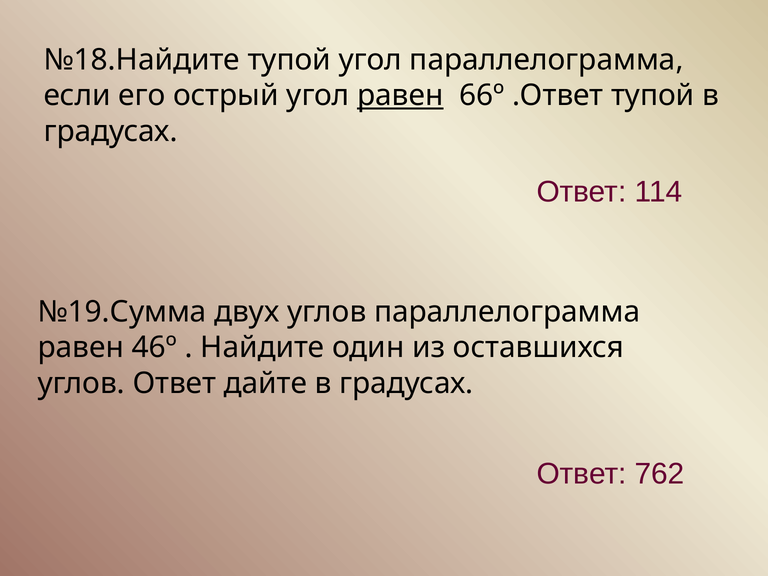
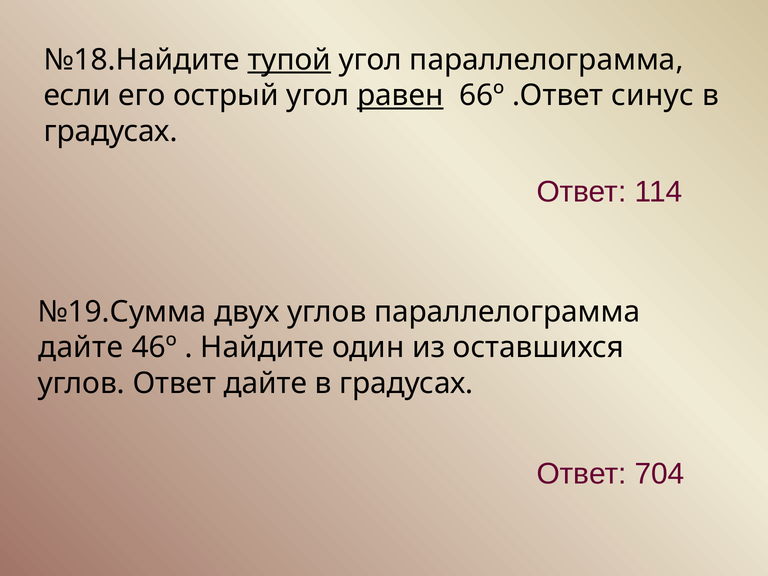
тупой at (289, 60) underline: none -> present
.Ответ тупой: тупой -> синус
равен at (81, 348): равен -> дайте
762: 762 -> 704
